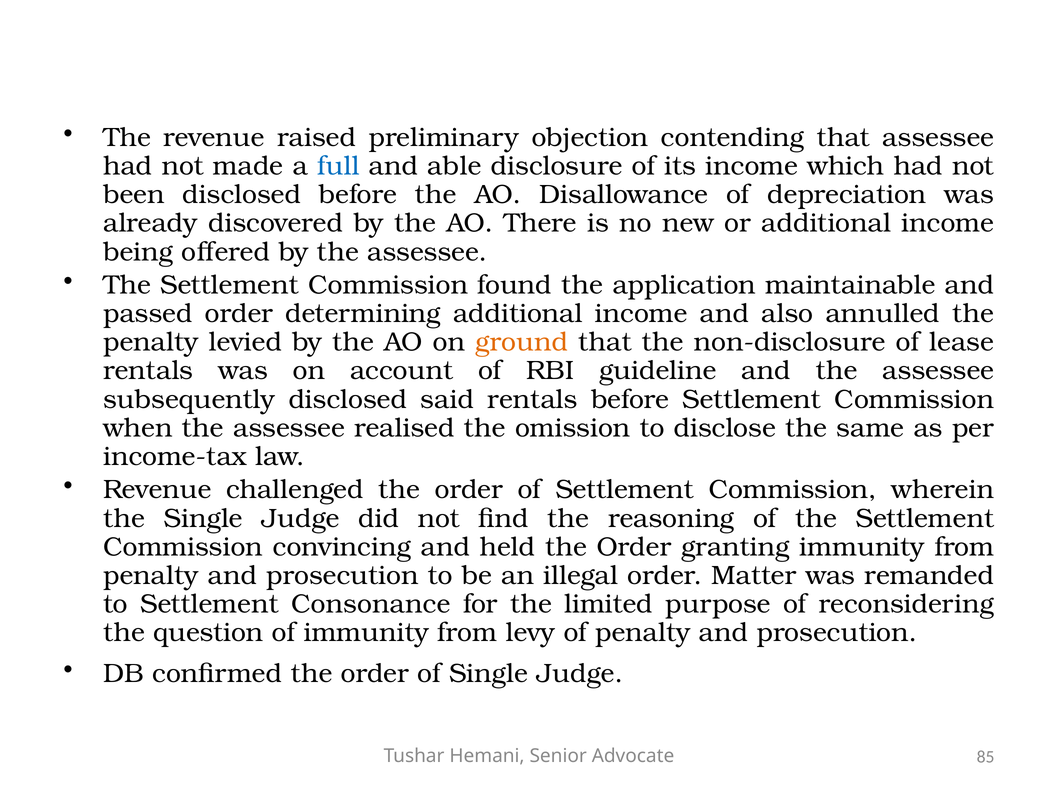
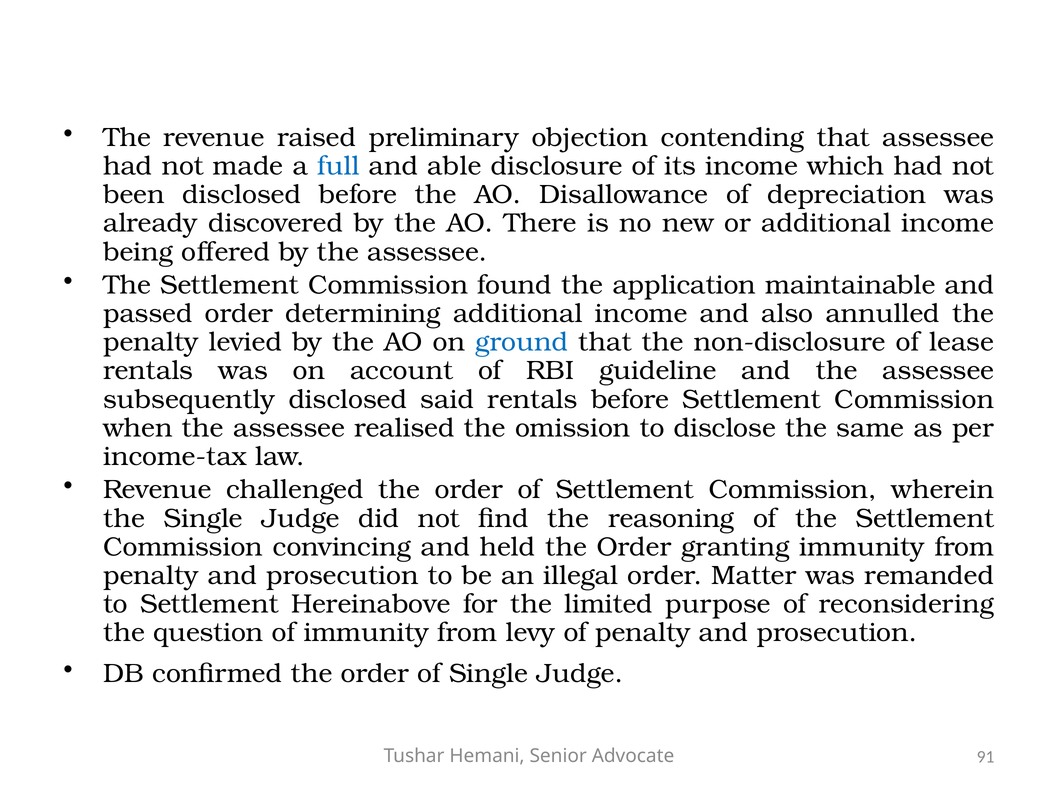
ground colour: orange -> blue
Consonance: Consonance -> Hereinabove
85: 85 -> 91
